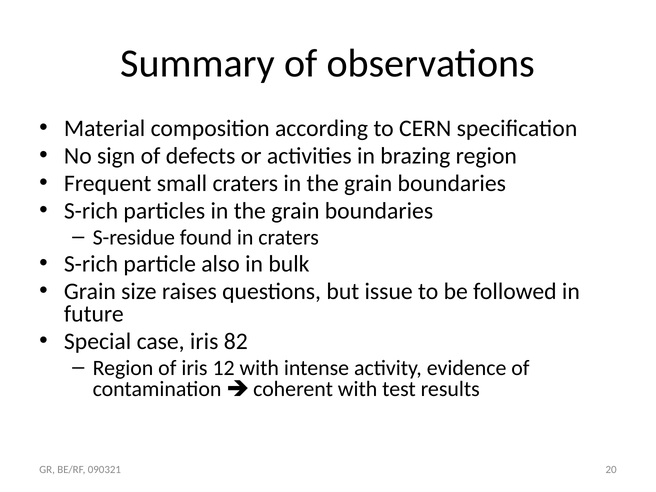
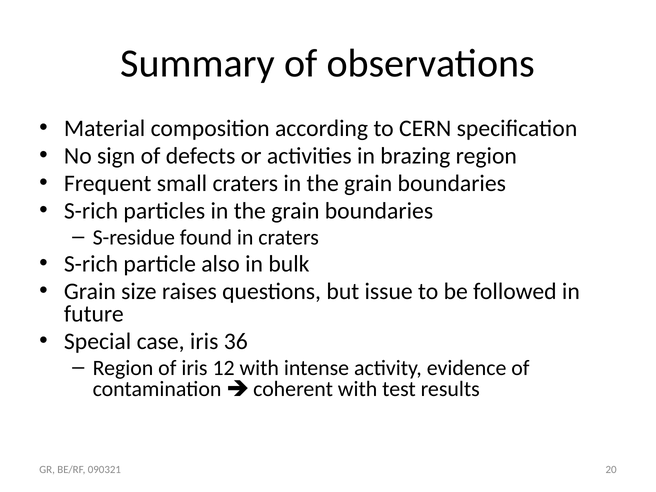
82: 82 -> 36
